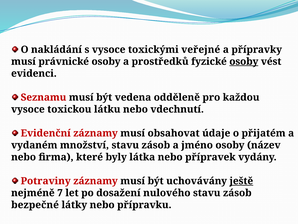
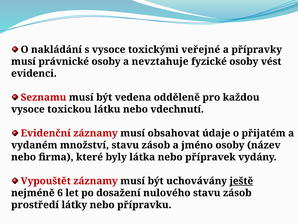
prostředků: prostředků -> nevztahuje
osoby at (244, 61) underline: present -> none
Potraviny: Potraviny -> Vypouštět
7: 7 -> 6
bezpečné: bezpečné -> prostředí
